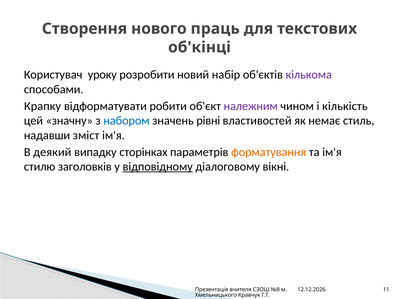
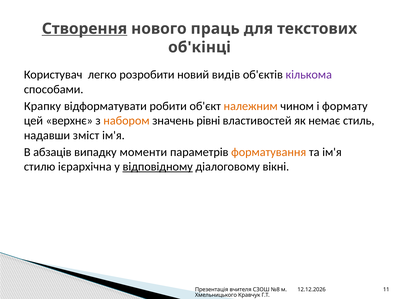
Створення underline: none -> present
уроку: уроку -> легко
набір: набір -> видів
належним colour: purple -> orange
кількість: кількість -> формату
значну: значну -> верхнє
набором colour: blue -> orange
деякий: деякий -> абзаців
сторінках: сторінках -> моменти
заголовків: заголовків -> ієрархічна
